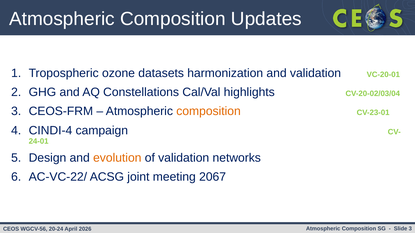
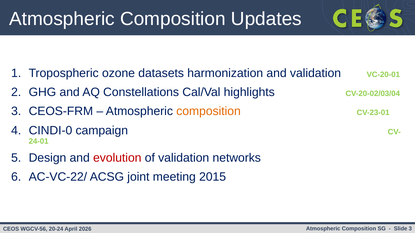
CINDI-4: CINDI-4 -> CINDI-0
evolution colour: orange -> red
2067: 2067 -> 2015
